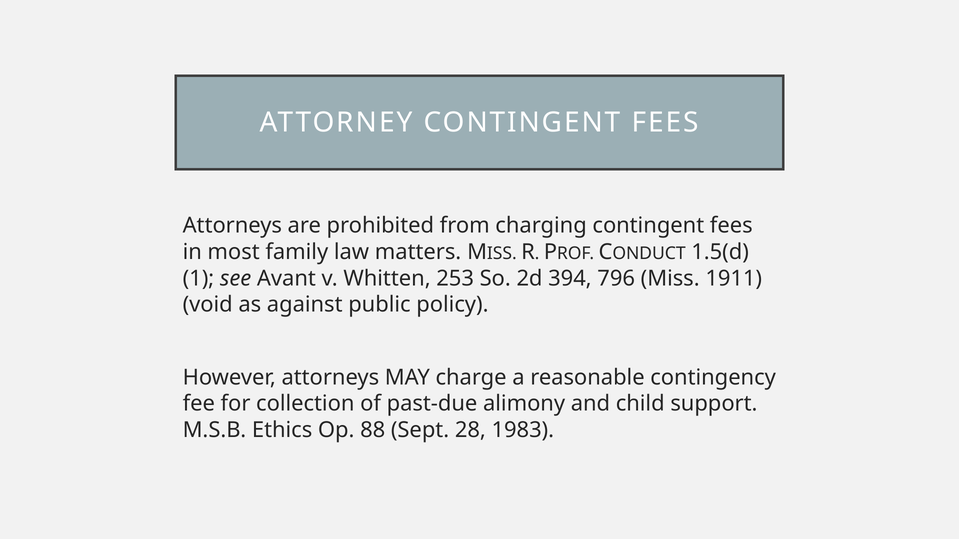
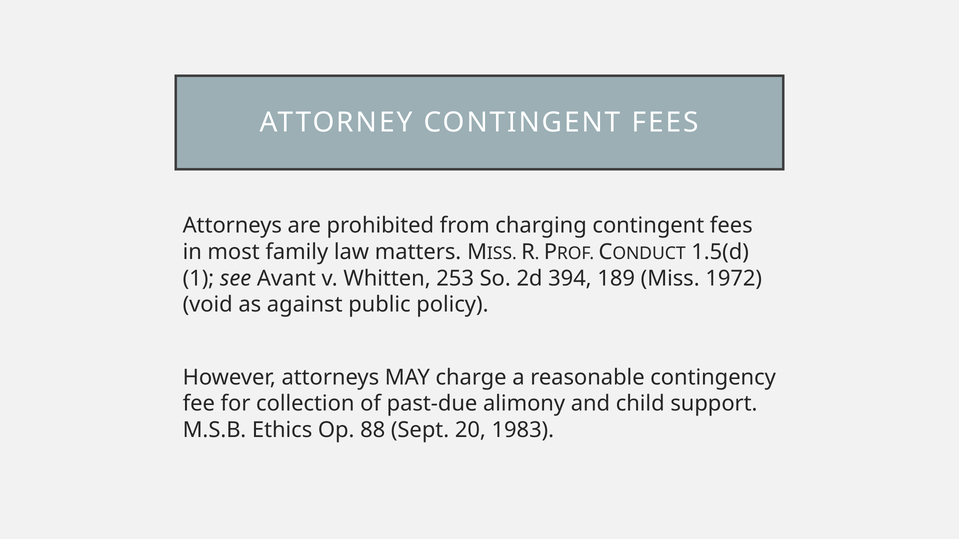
796: 796 -> 189
1911: 1911 -> 1972
28: 28 -> 20
